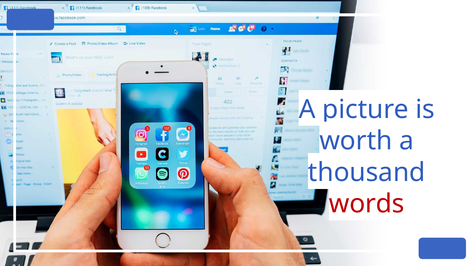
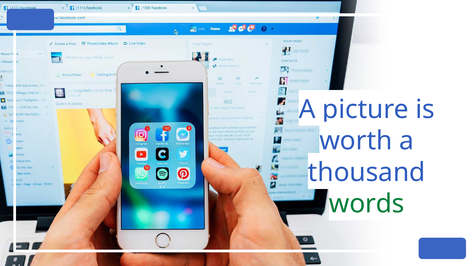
words colour: red -> green
